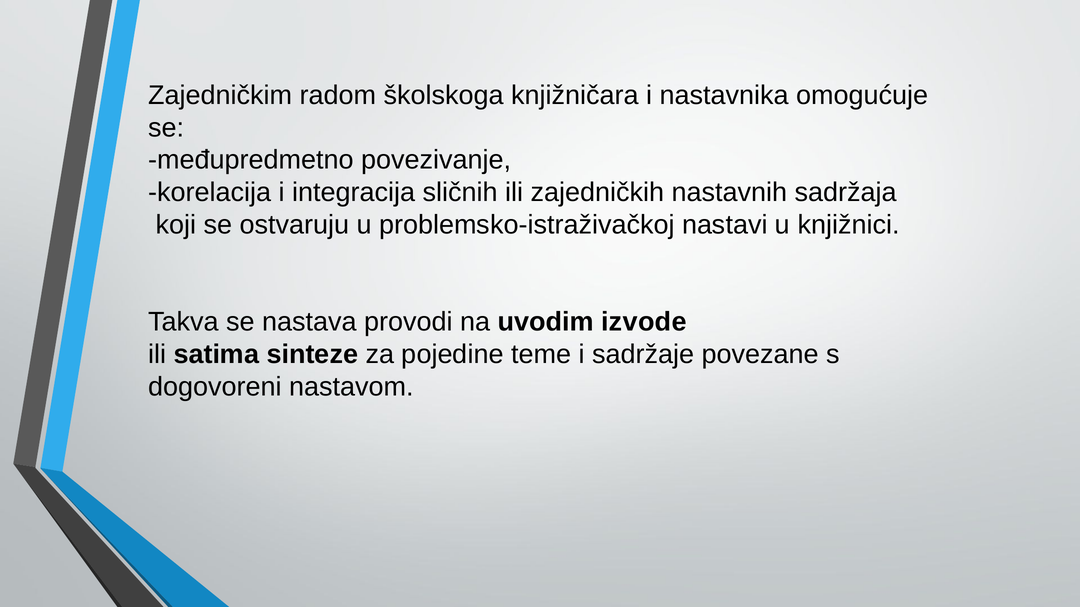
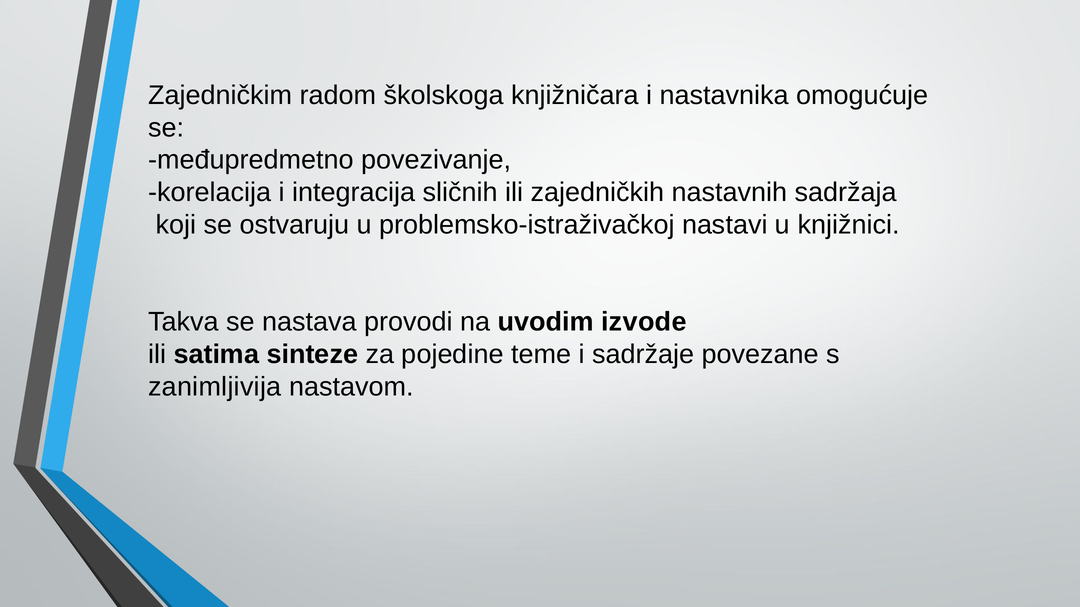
dogovoreni: dogovoreni -> zanimljivija
